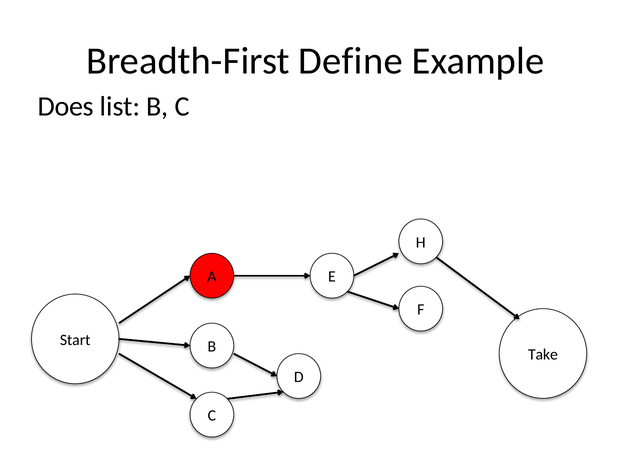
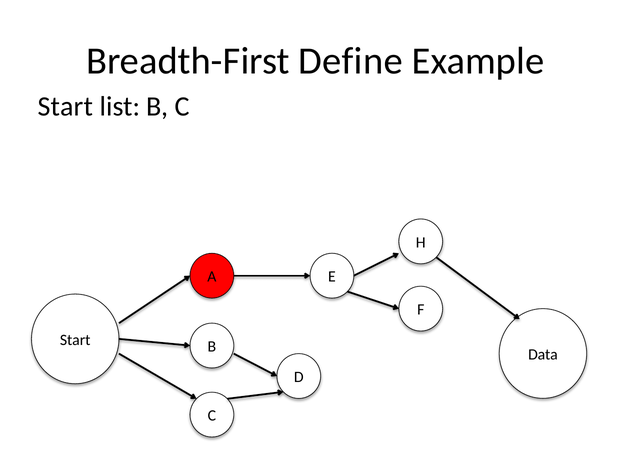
Does at (66, 106): Does -> Start
Take: Take -> Data
